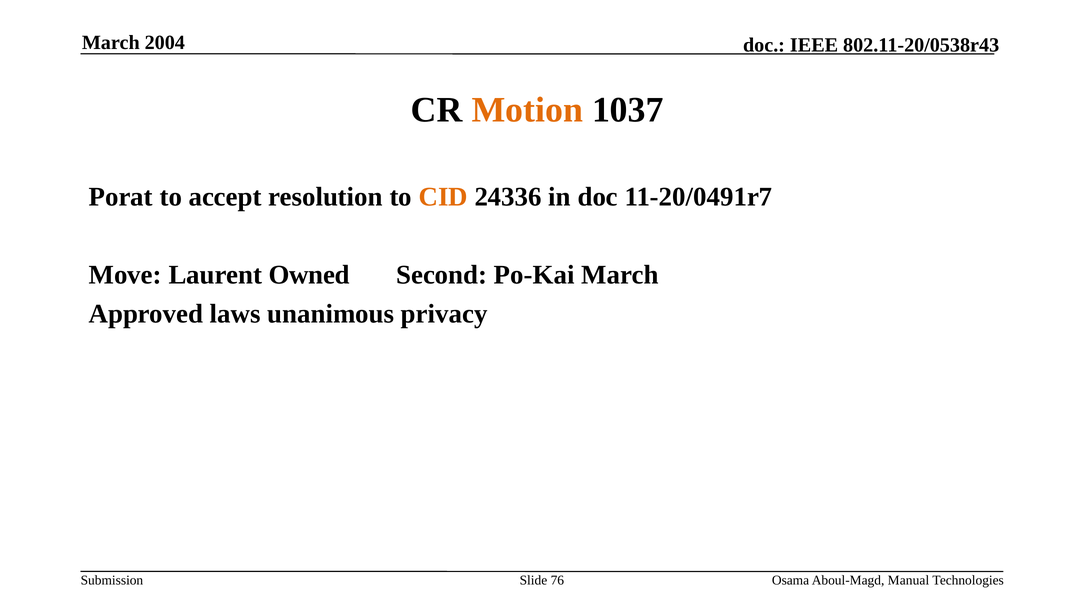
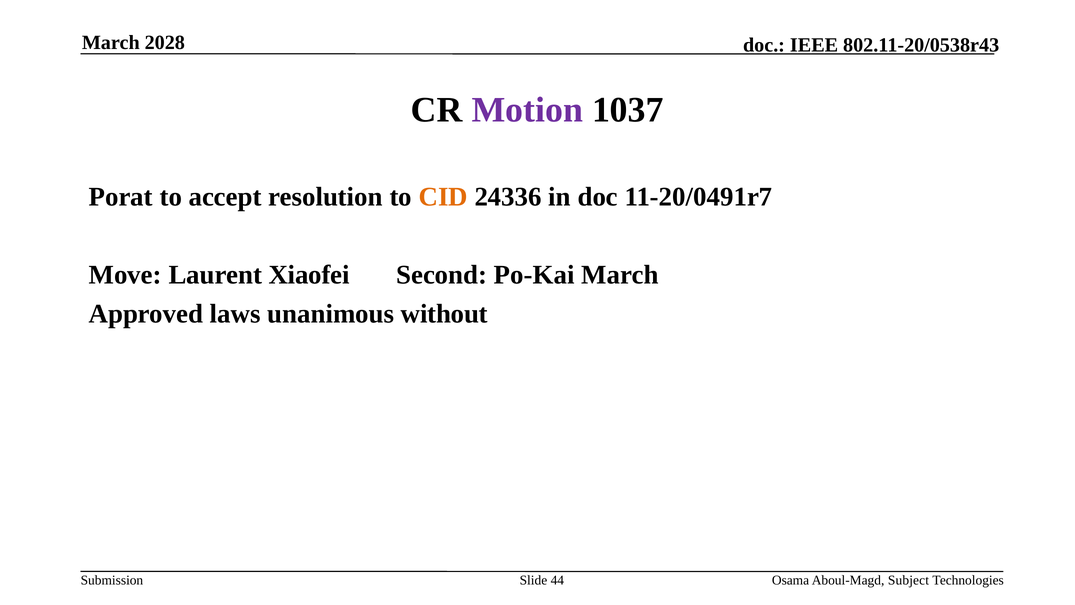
2004: 2004 -> 2028
Motion colour: orange -> purple
Owned: Owned -> Xiaofei
privacy: privacy -> without
76: 76 -> 44
Manual: Manual -> Subject
